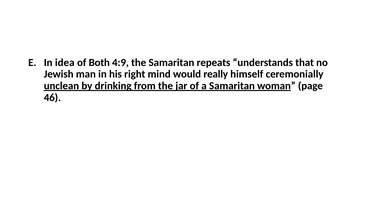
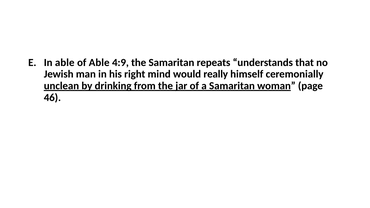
In idea: idea -> able
of Both: Both -> Able
